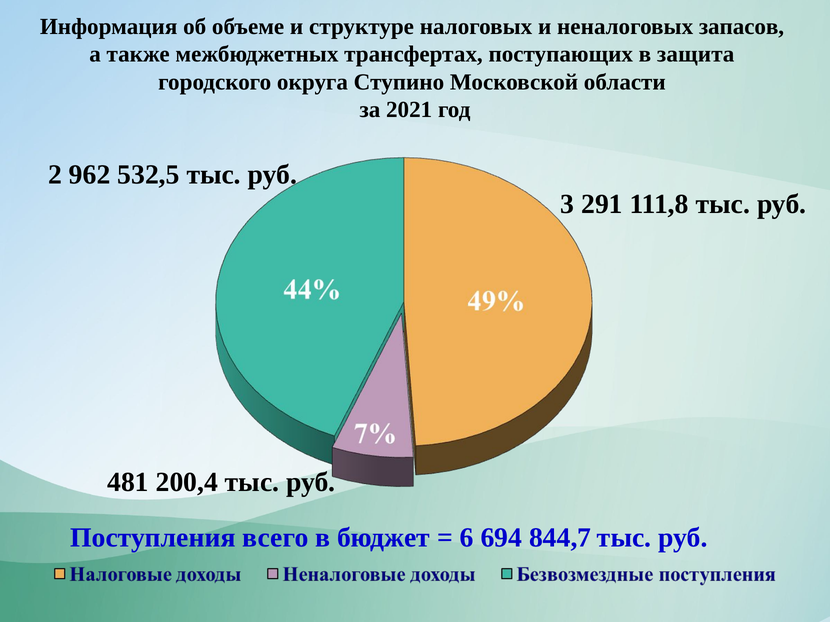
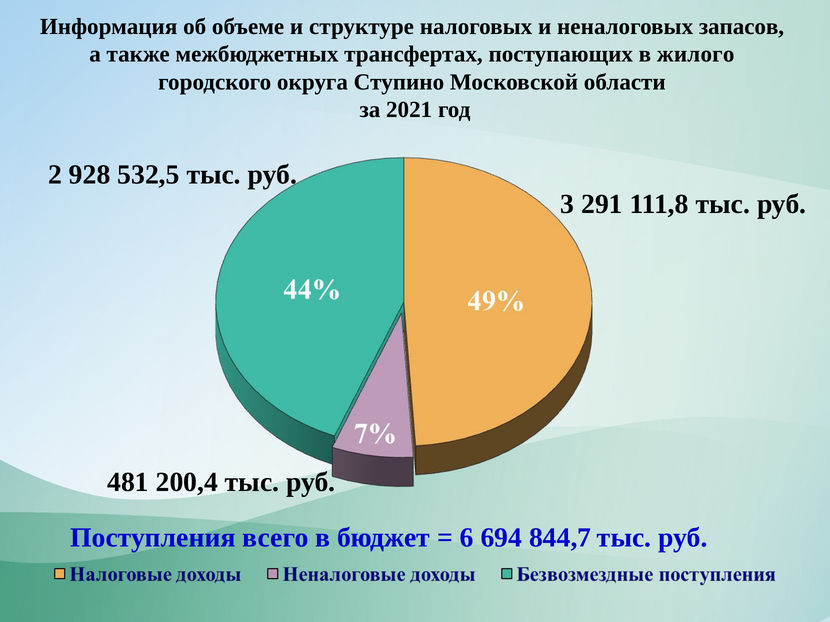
защита: защита -> жилого
962: 962 -> 928
